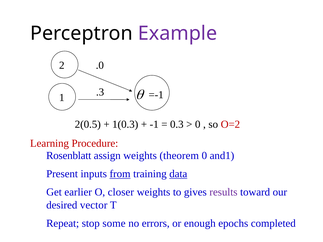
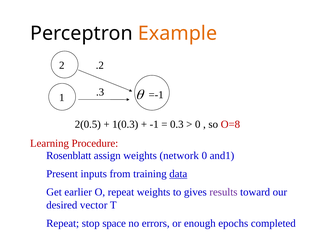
Example colour: purple -> orange
.0: .0 -> .2
O=2: O=2 -> O=8
theorem: theorem -> network
from underline: present -> none
O closer: closer -> repeat
some: some -> space
